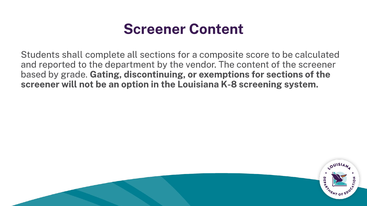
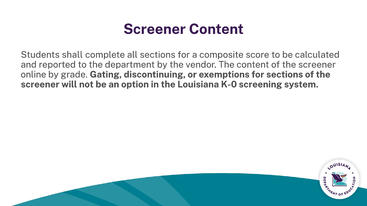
based: based -> online
K-8: K-8 -> K-0
